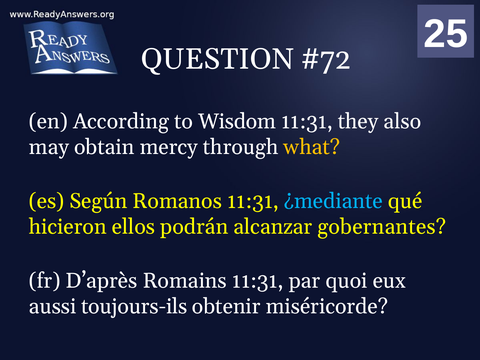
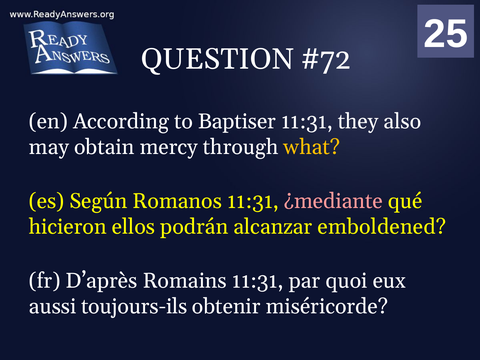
Wisdom: Wisdom -> Baptiser
¿mediante colour: light blue -> pink
gobernantes: gobernantes -> emboldened
